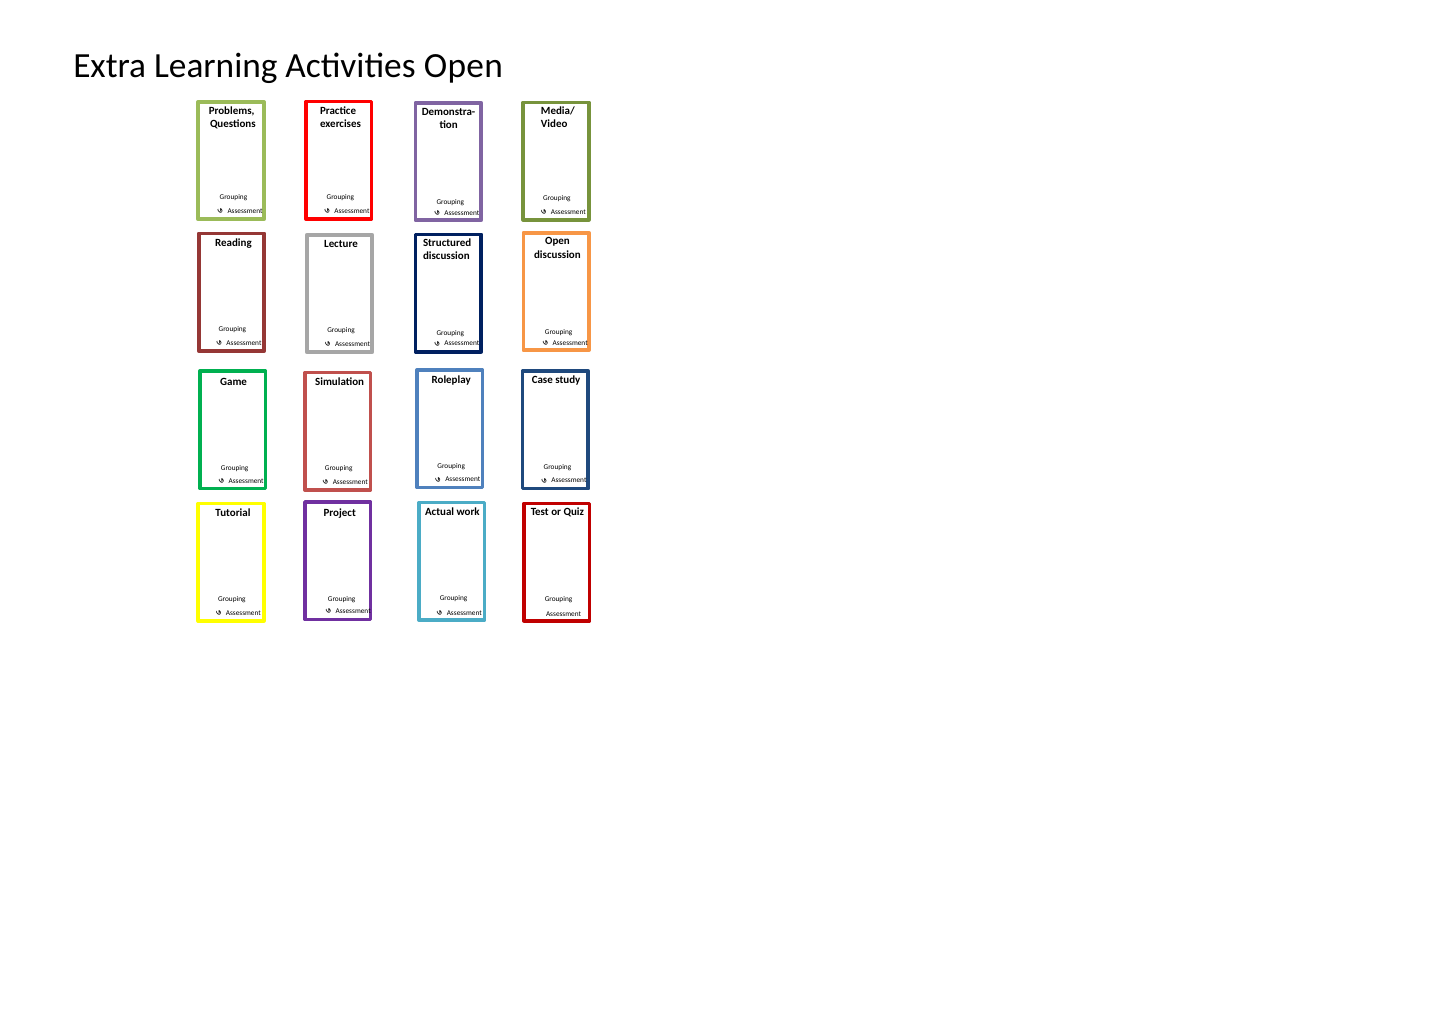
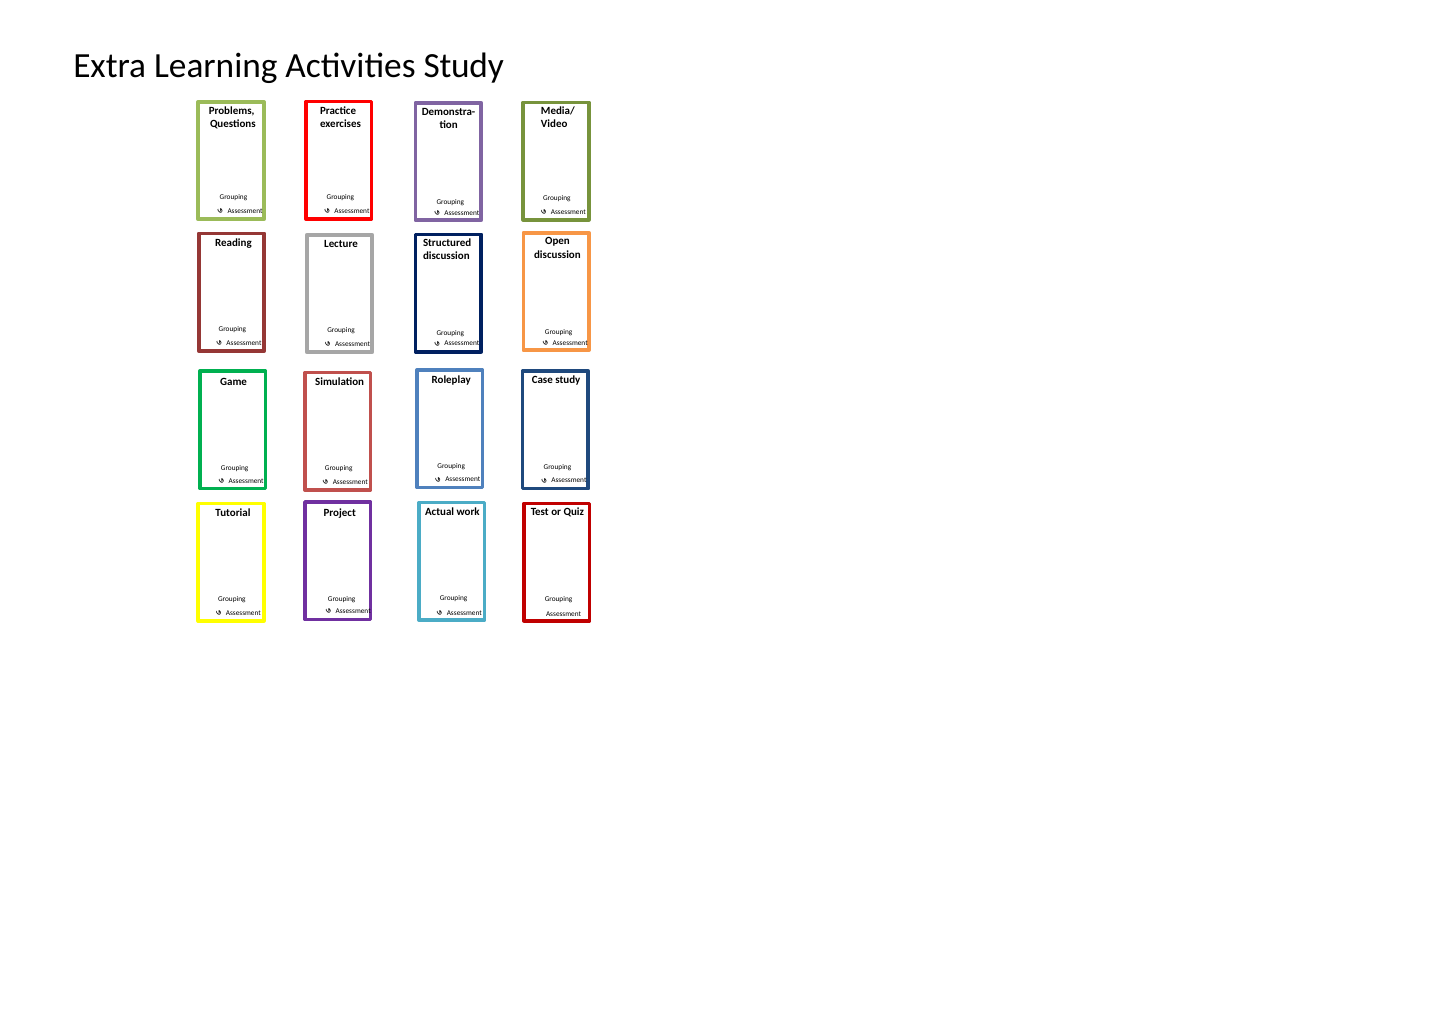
Activities Open: Open -> Study
